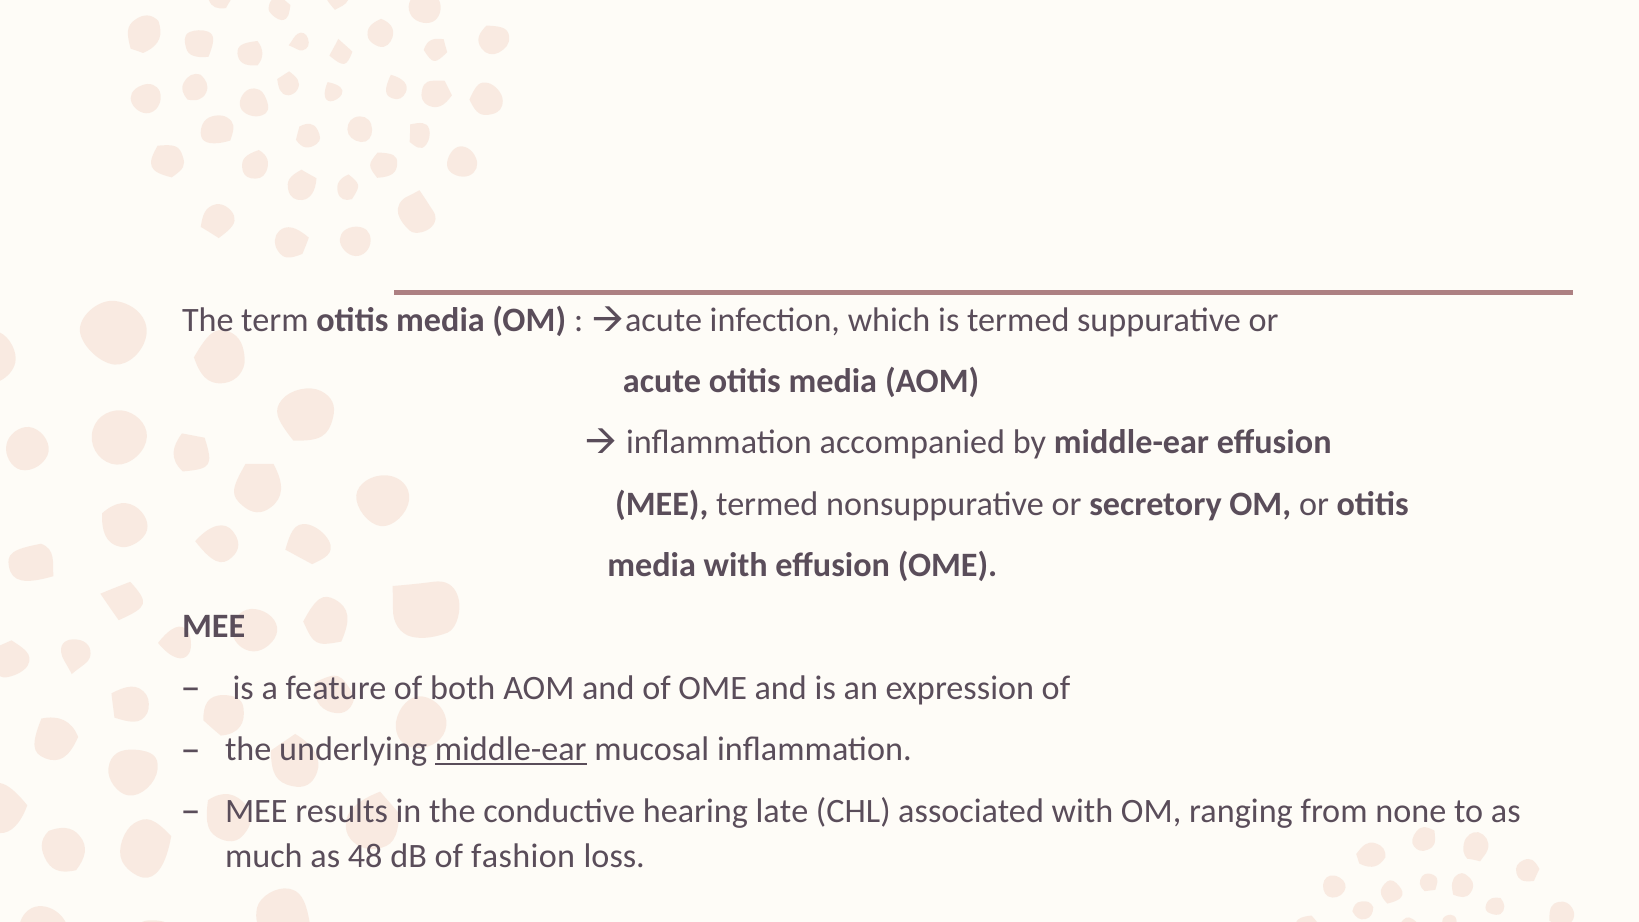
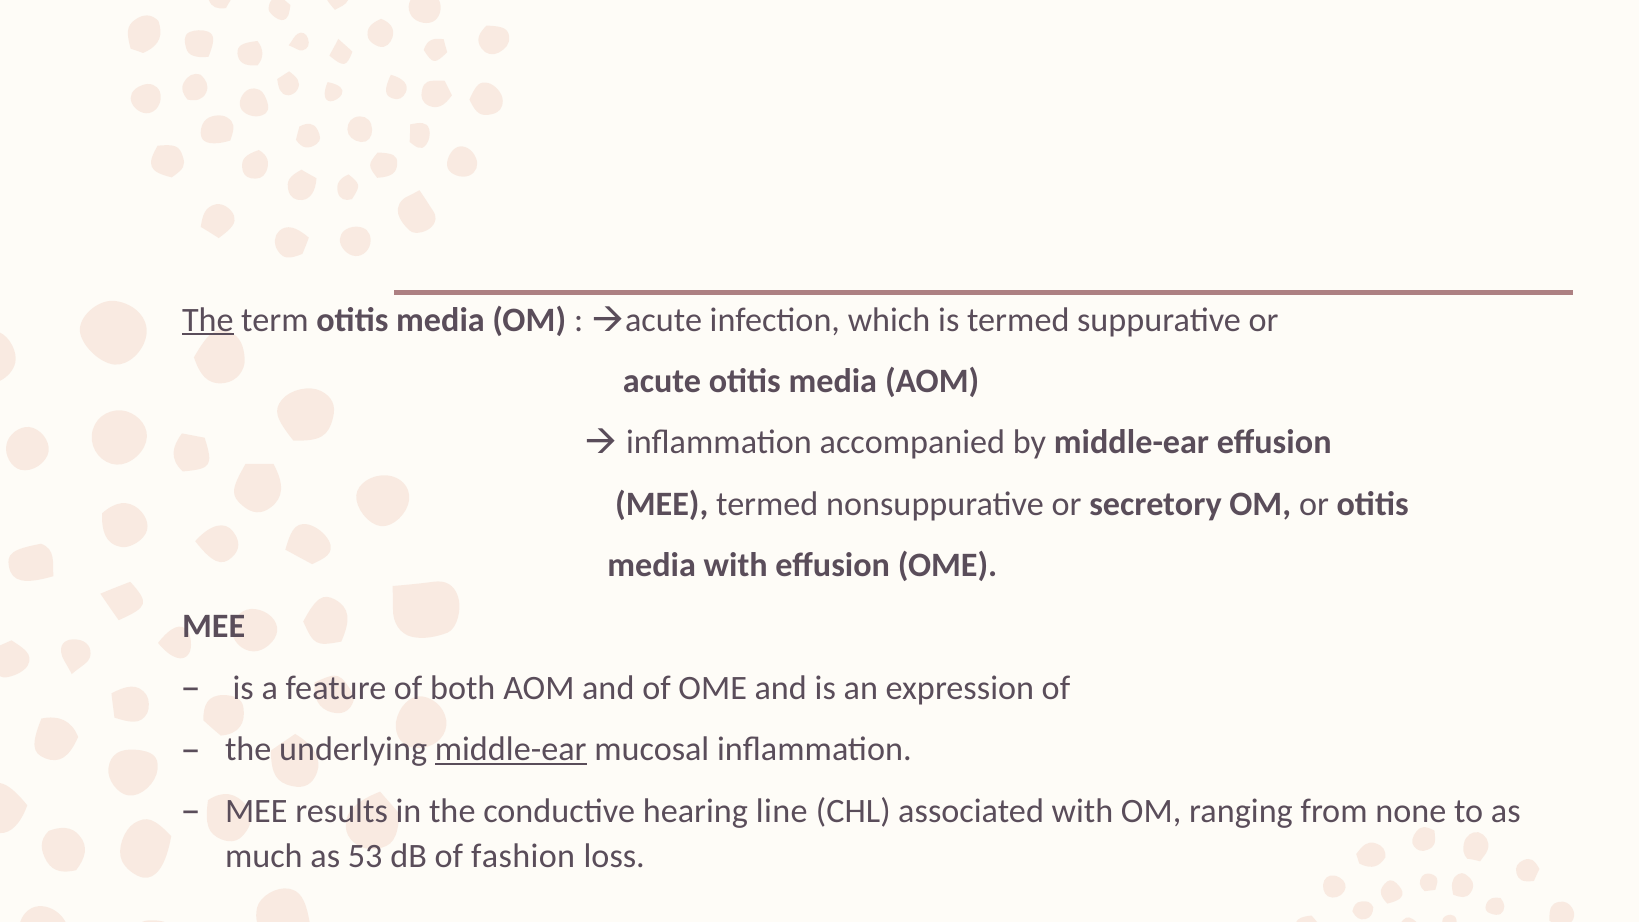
The at (208, 320) underline: none -> present
late: late -> line
48: 48 -> 53
